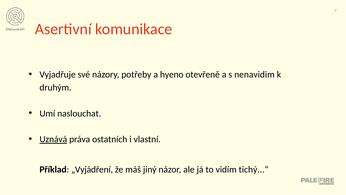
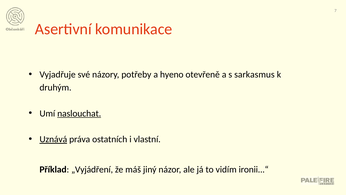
nenavidim: nenavidim -> sarkasmus
naslouchat underline: none -> present
tichý...“: tichý...“ -> ironii...“
